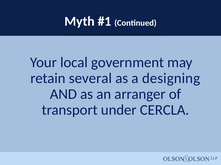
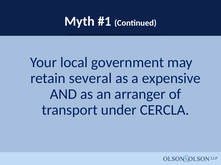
designing: designing -> expensive
